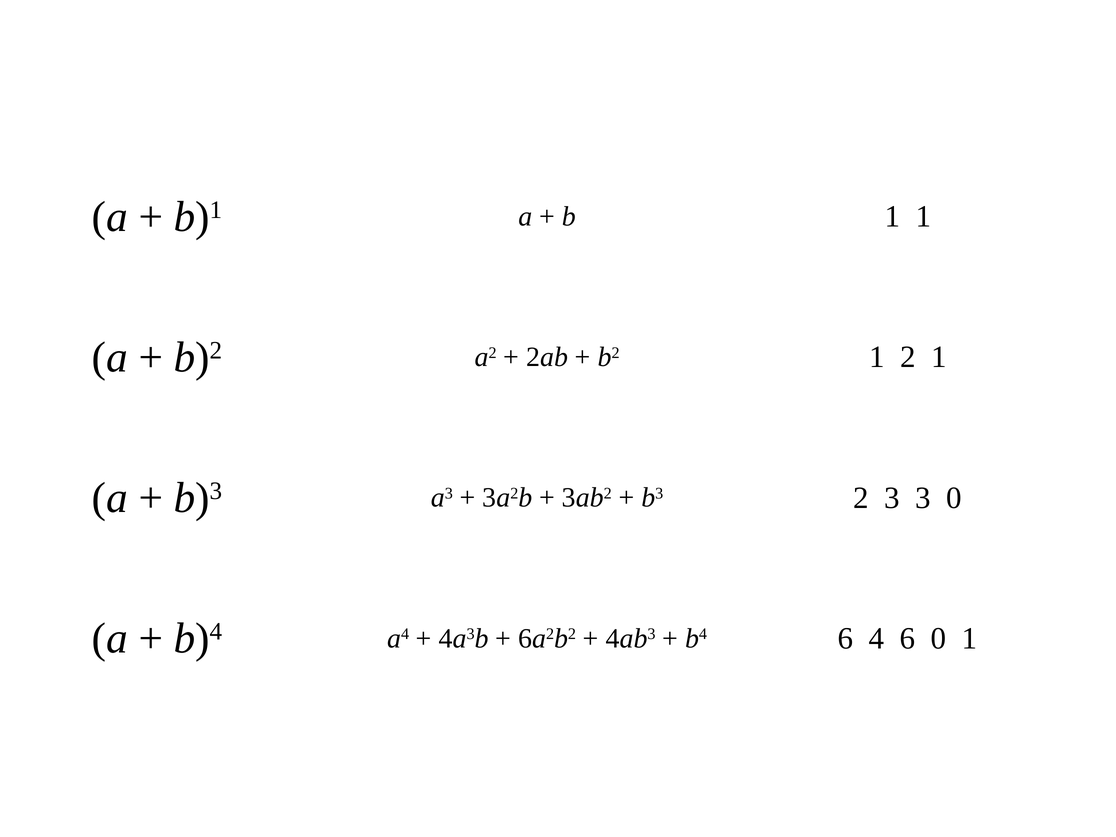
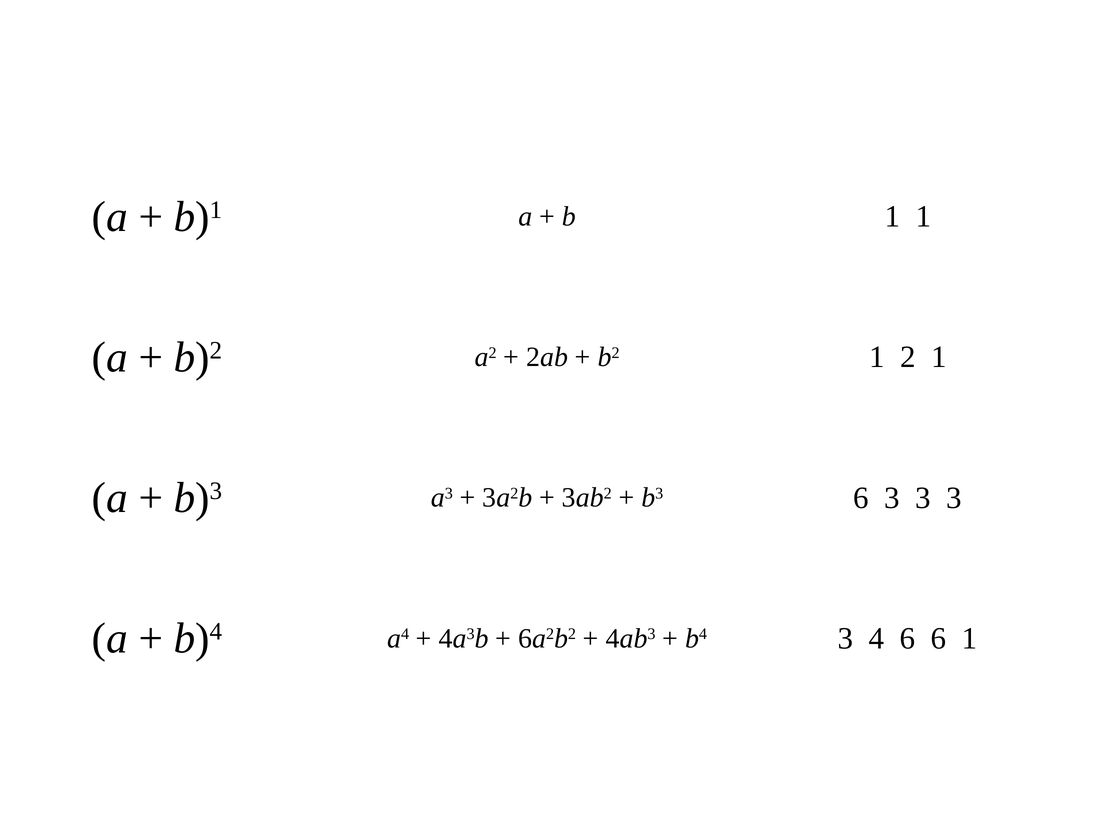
b3 2: 2 -> 6
3 3 0: 0 -> 3
b4 6: 6 -> 3
6 0: 0 -> 6
